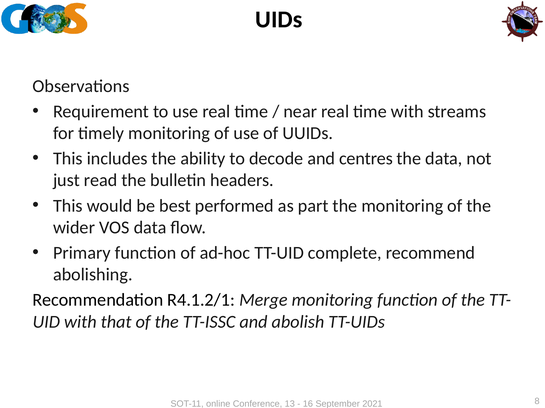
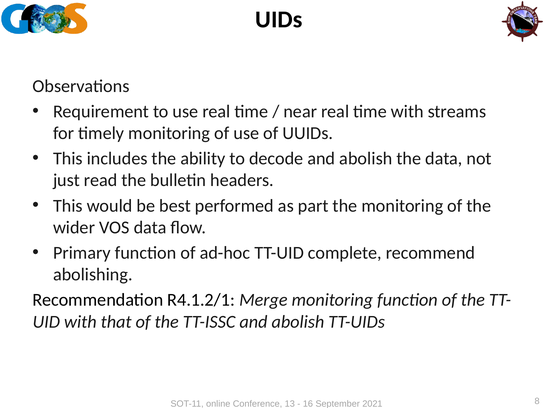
decode and centres: centres -> abolish
